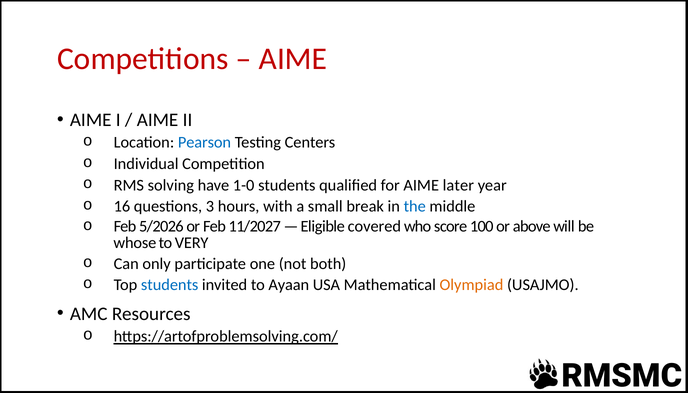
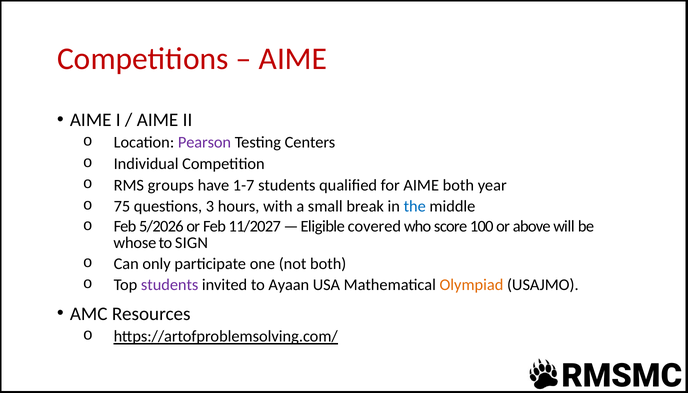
Pearson colour: blue -> purple
solving: solving -> groups
1-0: 1-0 -> 1-7
AIME later: later -> both
16: 16 -> 75
VERY: VERY -> SIGN
students at (170, 285) colour: blue -> purple
